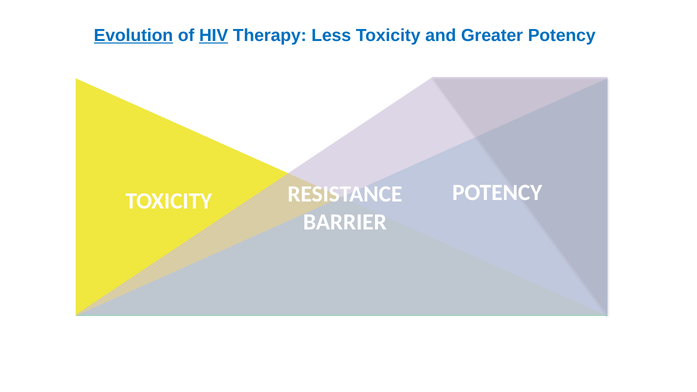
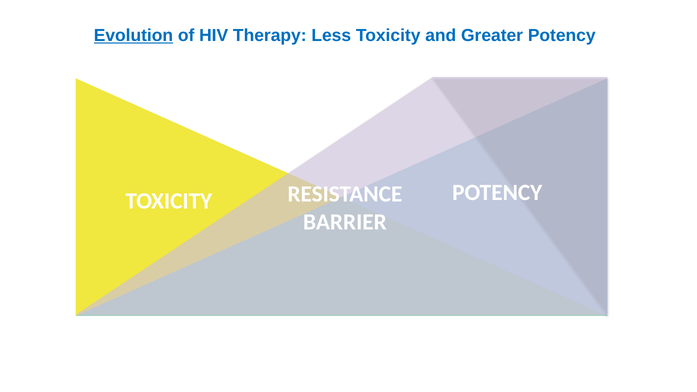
HIV underline: present -> none
